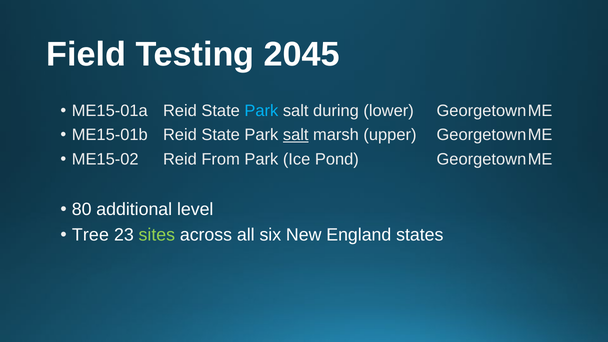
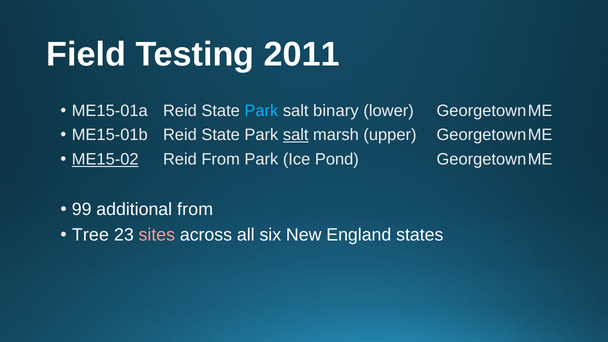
2045: 2045 -> 2011
during: during -> binary
ME15-02 underline: none -> present
80: 80 -> 99
additional level: level -> from
sites colour: light green -> pink
